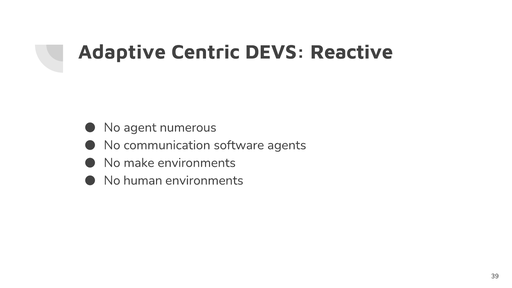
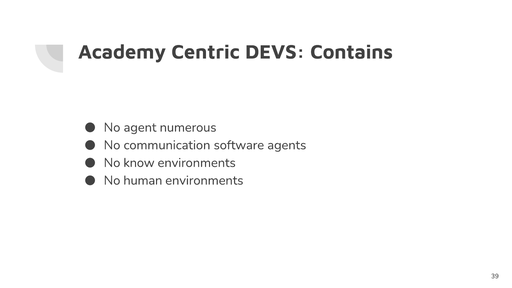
Adaptive: Adaptive -> Academy
Reactive: Reactive -> Contains
make: make -> know
